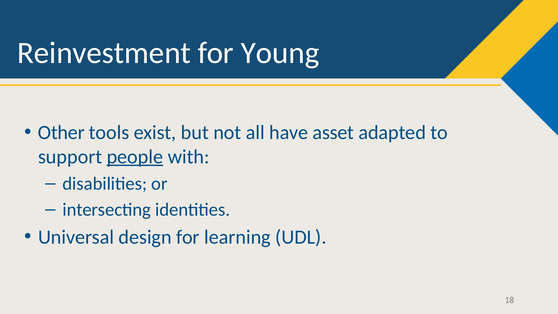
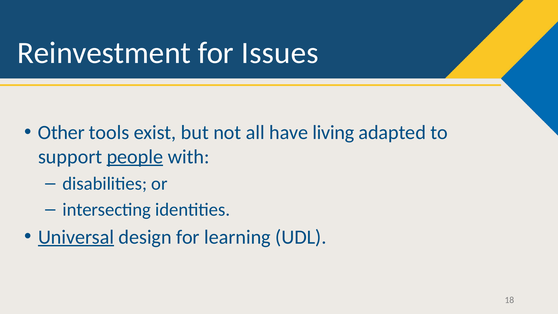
Young: Young -> Issues
asset: asset -> living
Universal underline: none -> present
